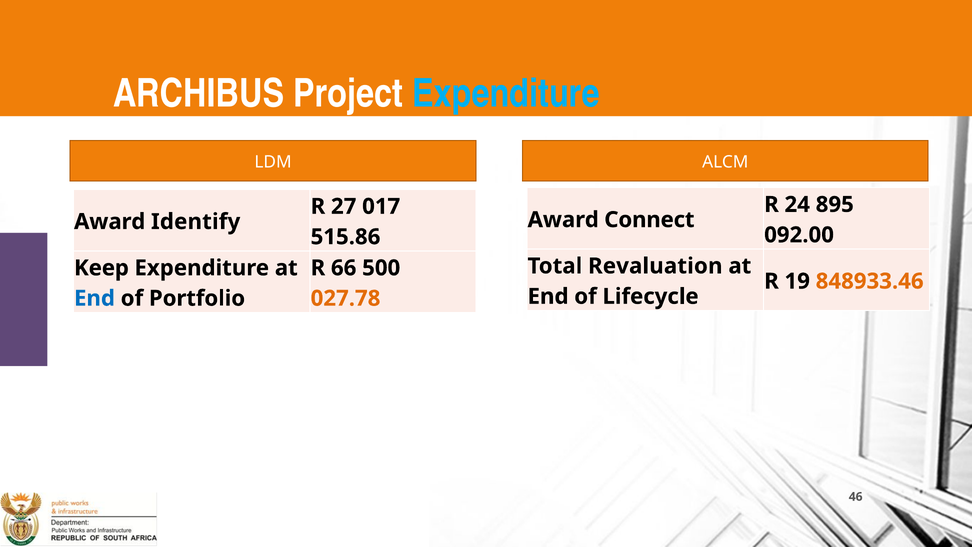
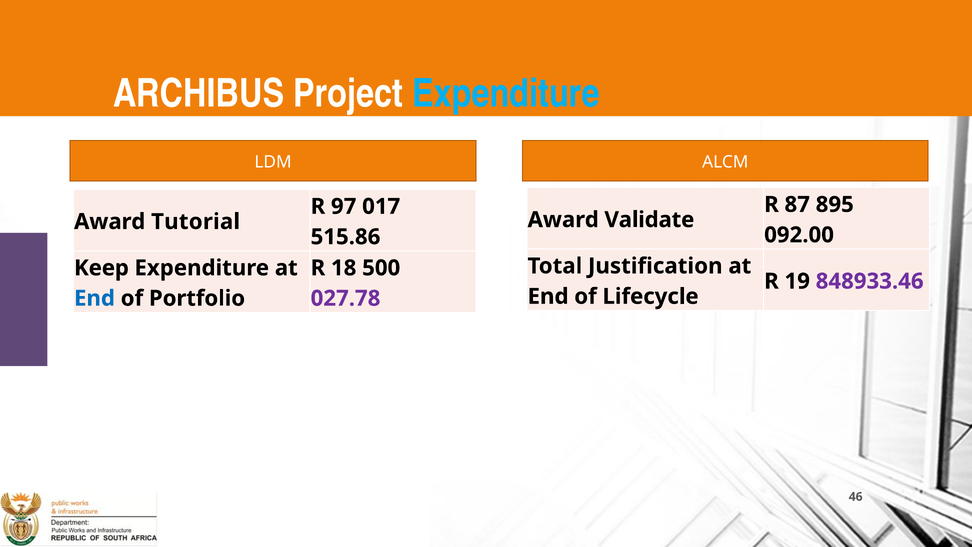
24: 24 -> 87
27: 27 -> 97
Connect: Connect -> Validate
Identify: Identify -> Tutorial
Revaluation: Revaluation -> Justification
66: 66 -> 18
848933.46 colour: orange -> purple
027.78 colour: orange -> purple
